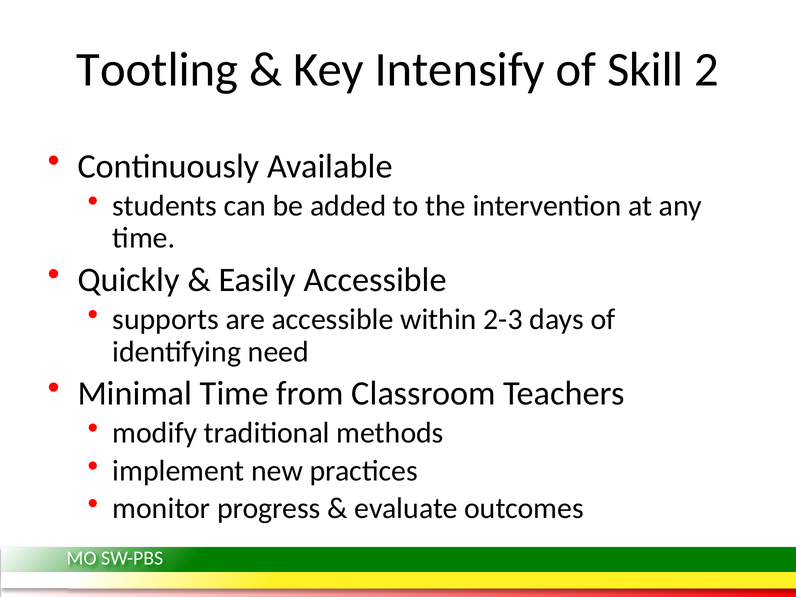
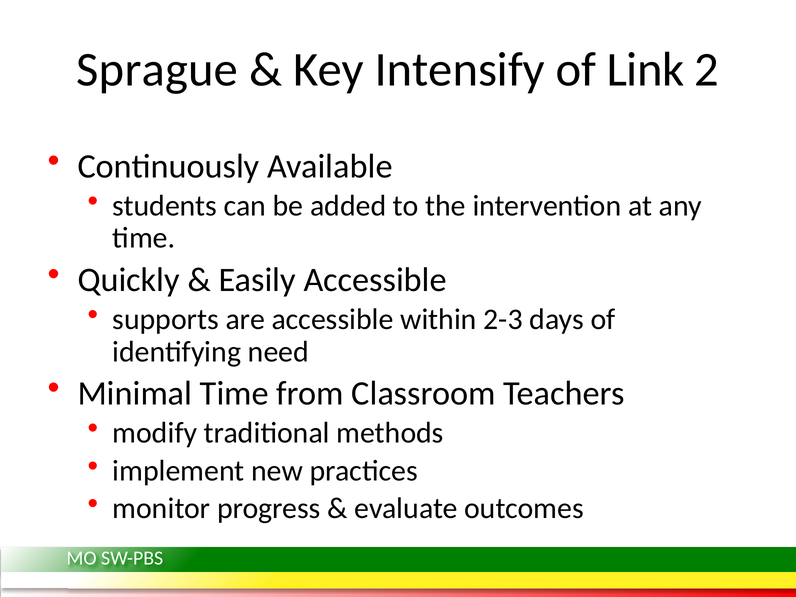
Tootling: Tootling -> Sprague
Skill: Skill -> Link
